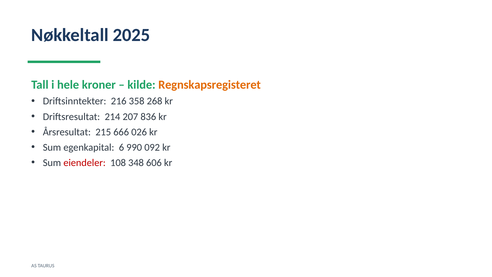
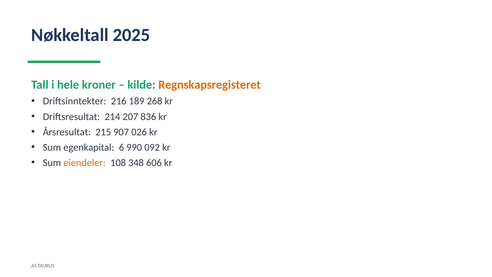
358: 358 -> 189
666: 666 -> 907
eiendeler colour: red -> orange
